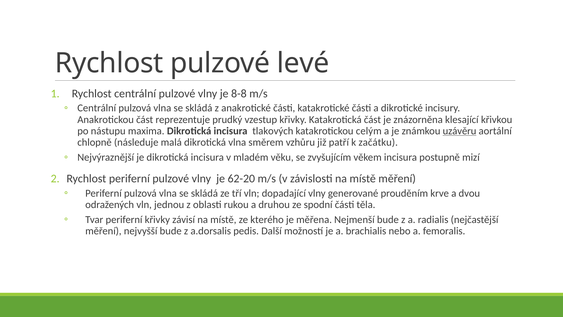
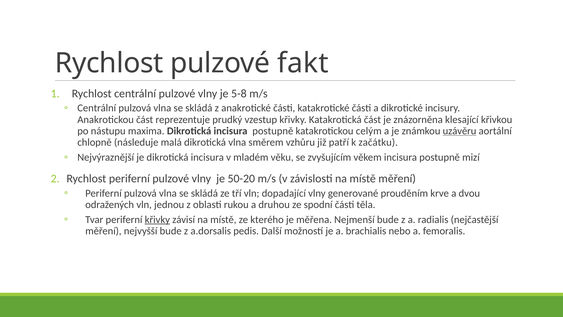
levé: levé -> fakt
8-8: 8-8 -> 5-8
Dikrotická incisura tlakových: tlakových -> postupně
62-20: 62-20 -> 50-20
křivky at (157, 219) underline: none -> present
